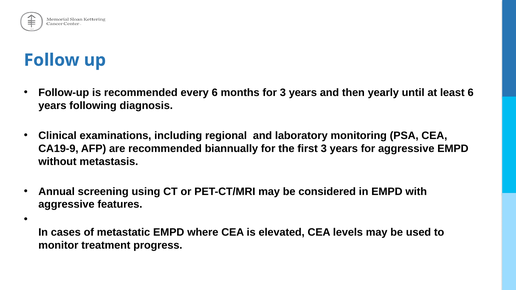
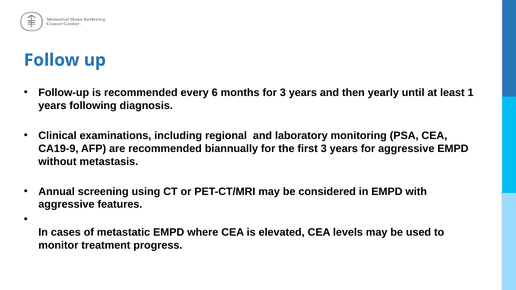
least 6: 6 -> 1
